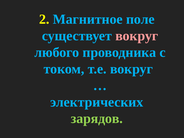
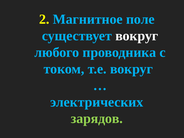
вокруг at (137, 36) colour: pink -> white
